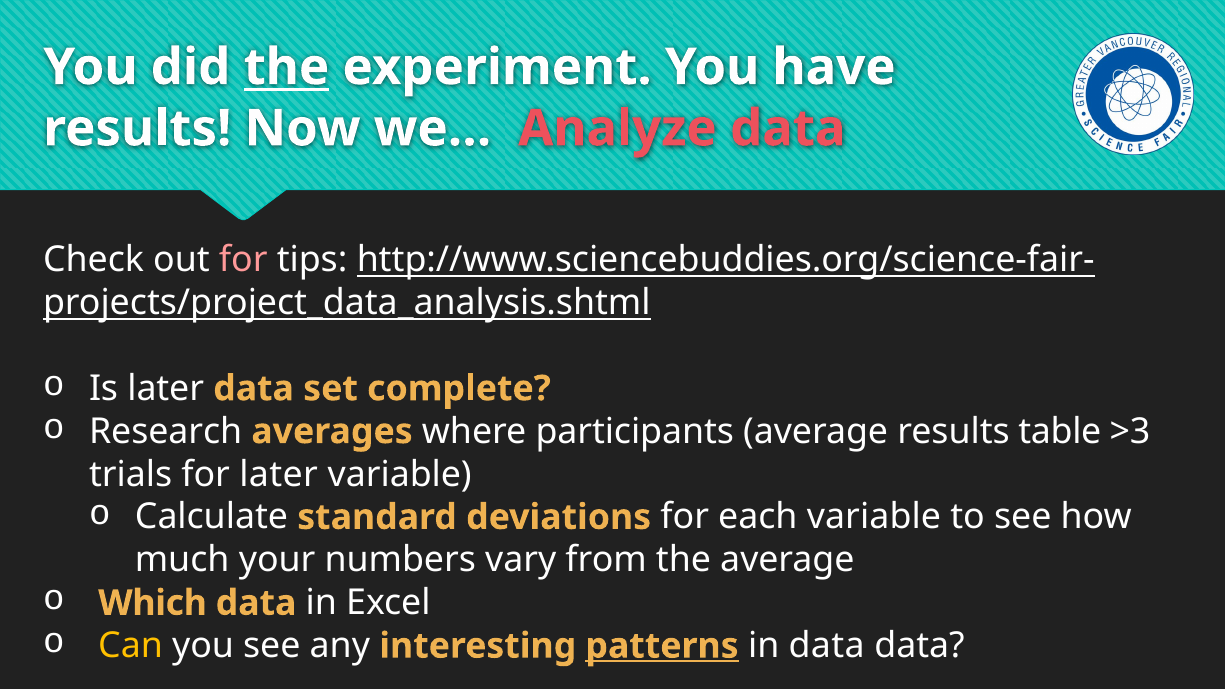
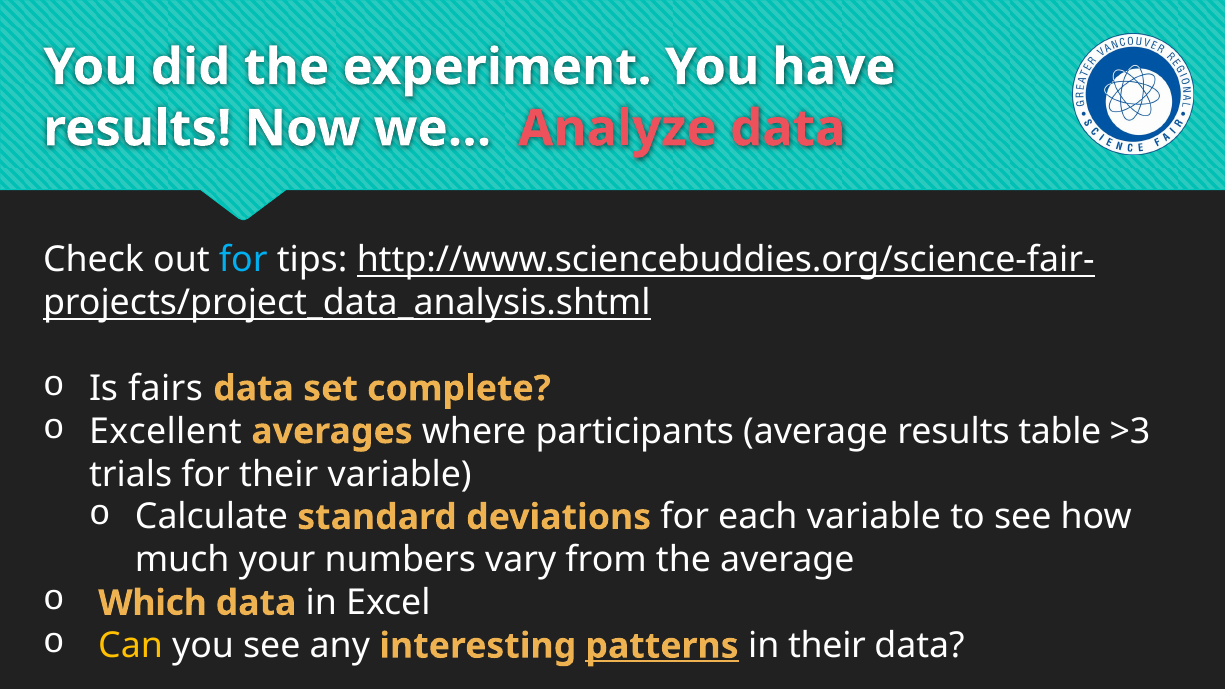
the at (286, 67) underline: present -> none
for at (243, 260) colour: pink -> light blue
Is later: later -> fairs
Research: Research -> Excellent
for later: later -> their
in data: data -> their
